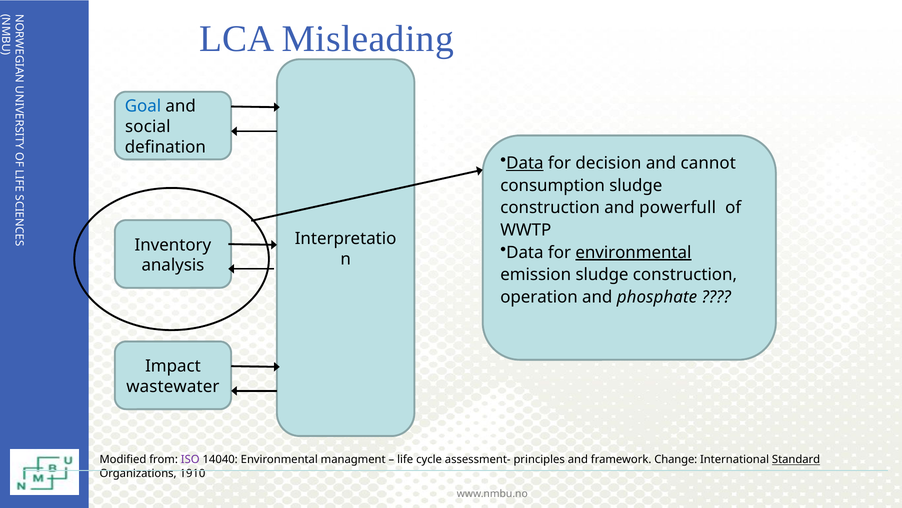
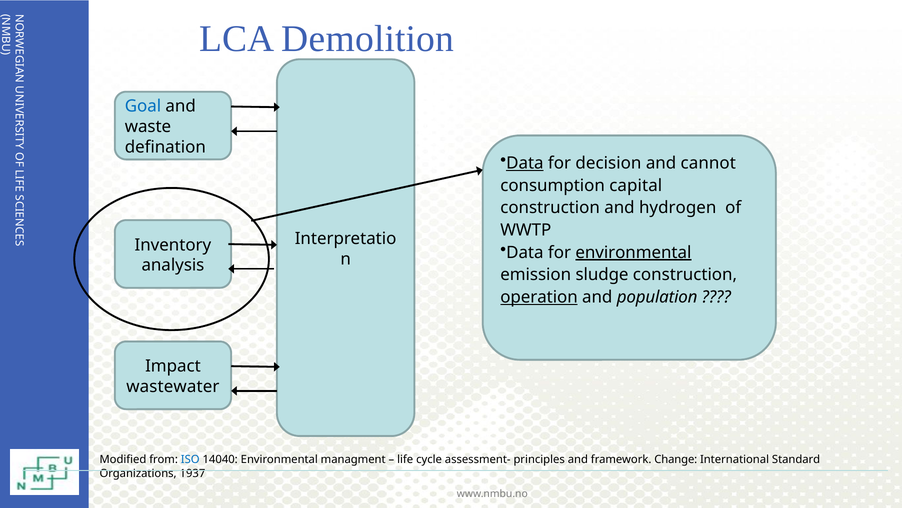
Misleading: Misleading -> Demolition
social: social -> waste
consumption sludge: sludge -> capital
powerfull: powerfull -> hydrogen
operation underline: none -> present
phosphate: phosphate -> population
ISO colour: purple -> blue
Standard underline: present -> none
1910: 1910 -> 1937
